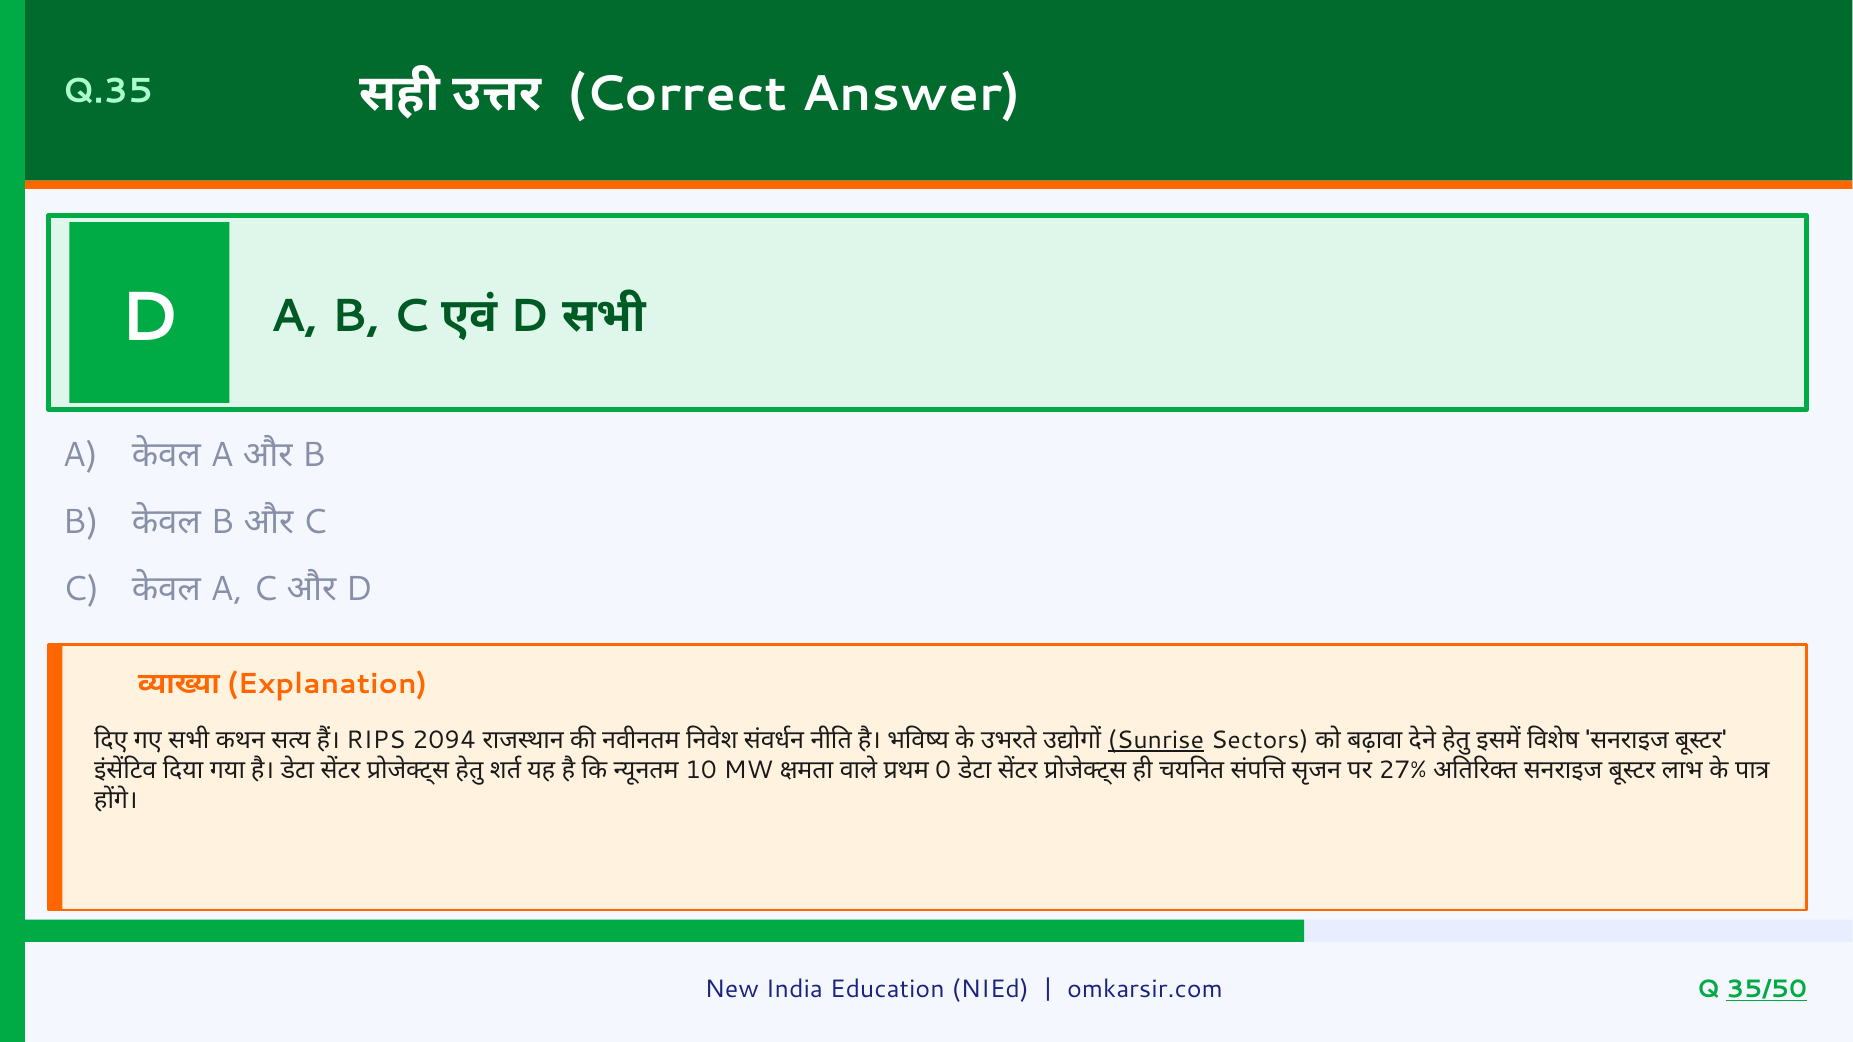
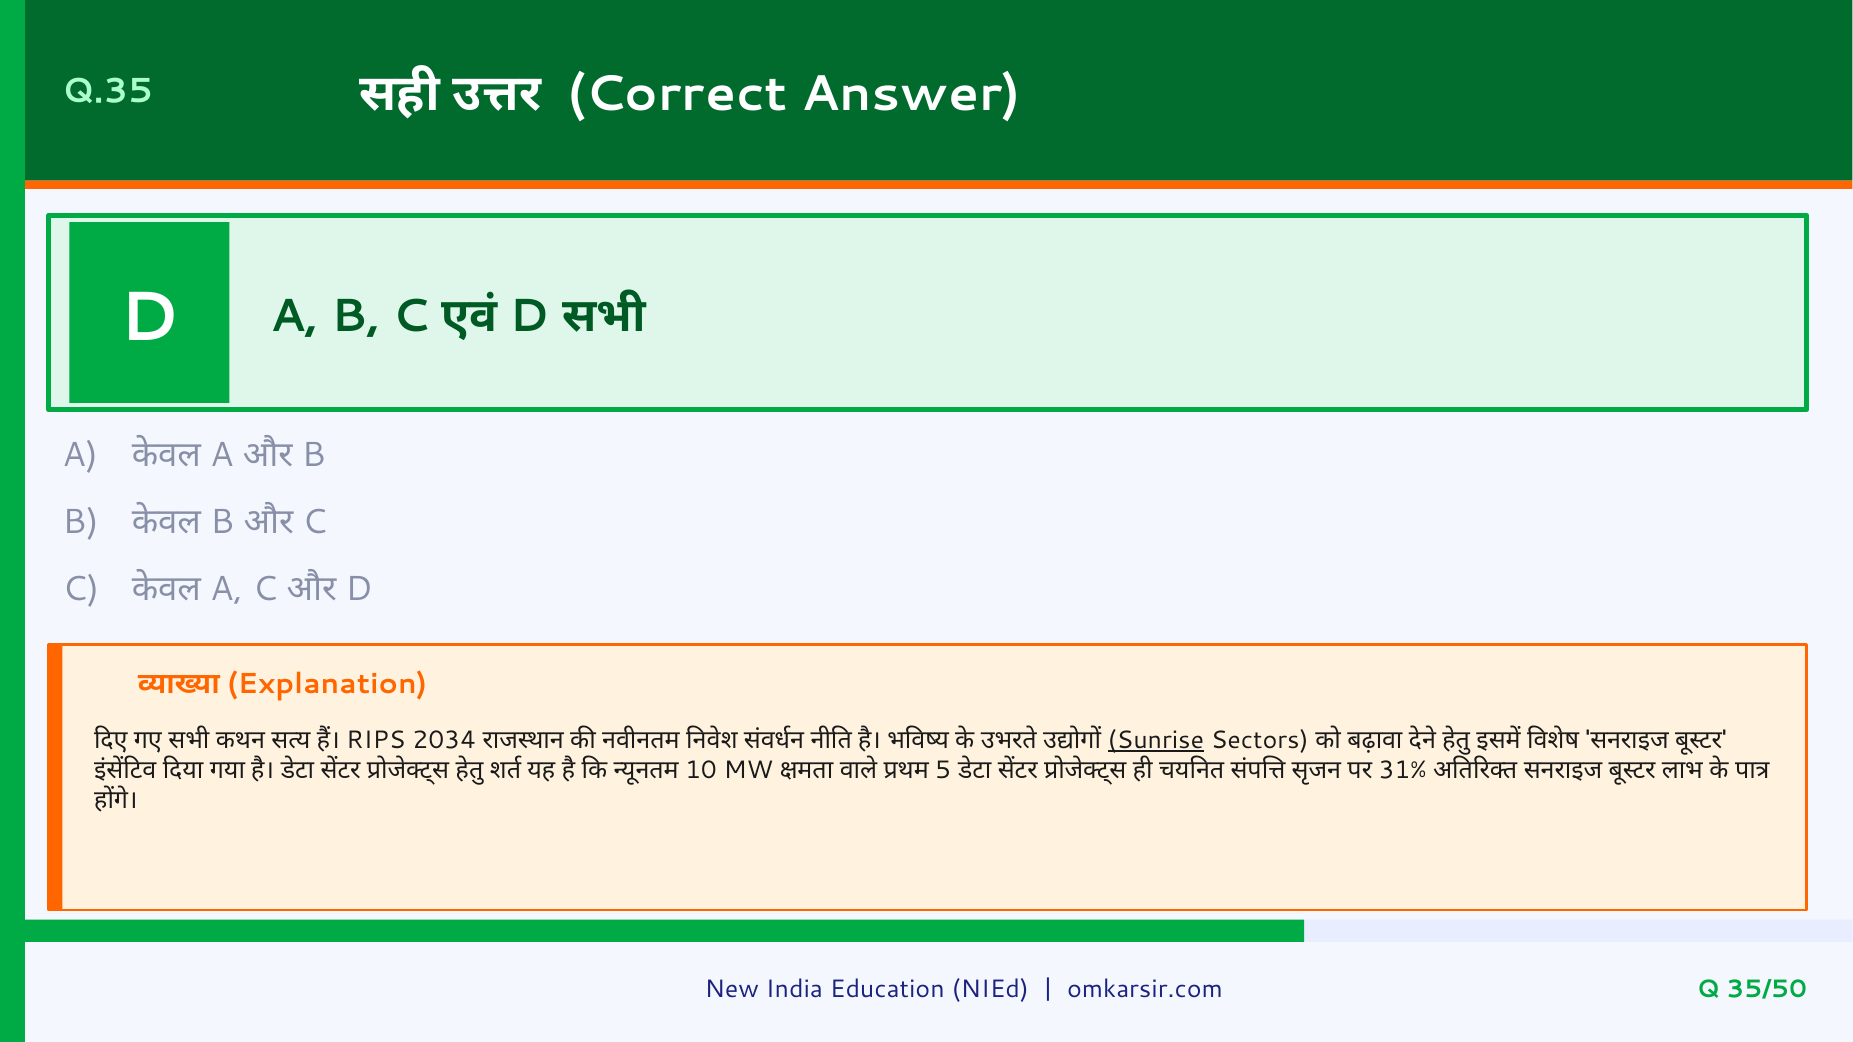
2094: 2094 -> 2034
0: 0 -> 5
27%: 27% -> 31%
35/50 underline: present -> none
